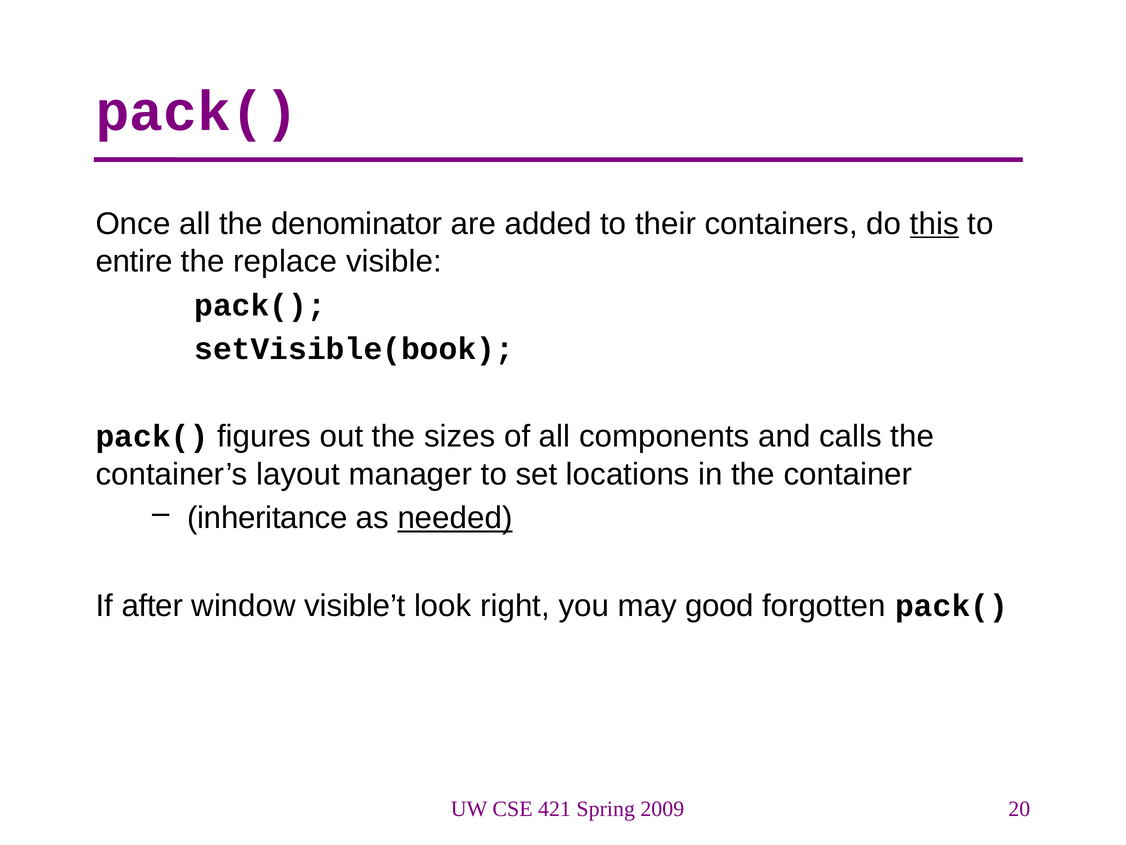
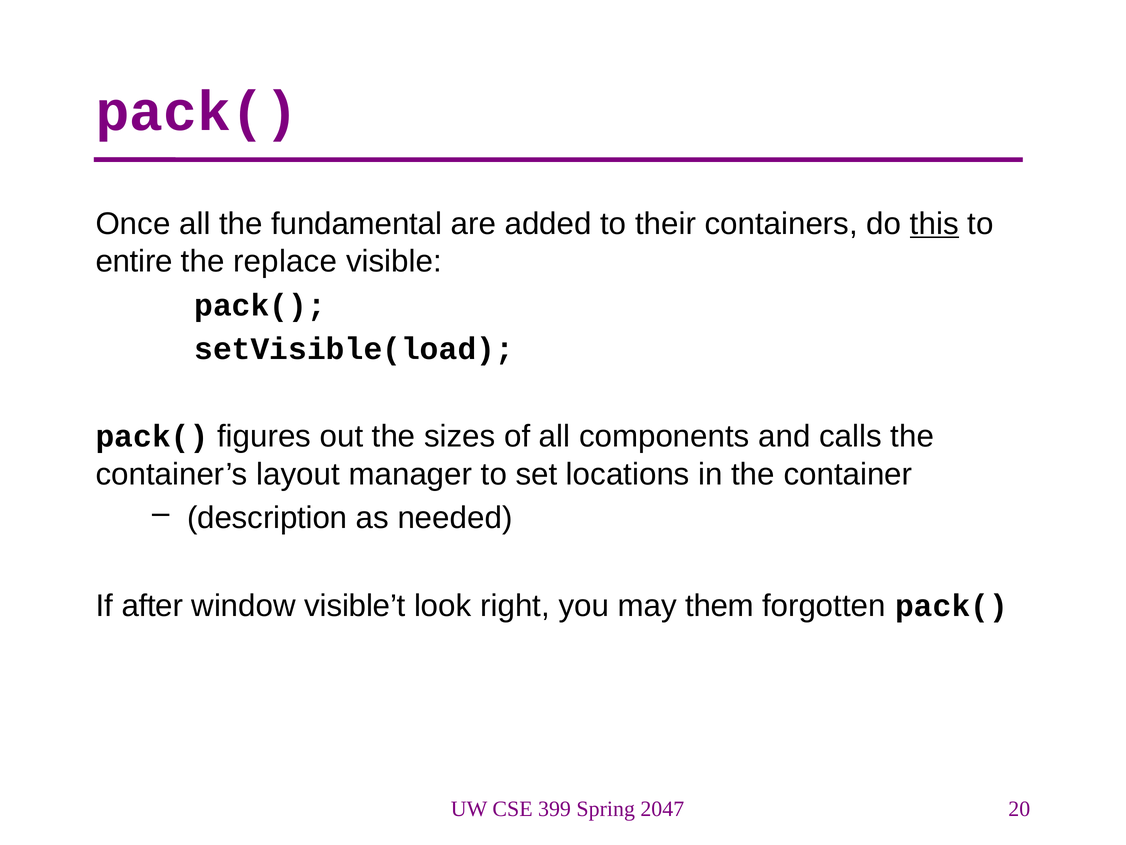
denominator: denominator -> fundamental
setVisible(book: setVisible(book -> setVisible(load
inheritance: inheritance -> description
needed underline: present -> none
good: good -> them
421: 421 -> 399
2009: 2009 -> 2047
